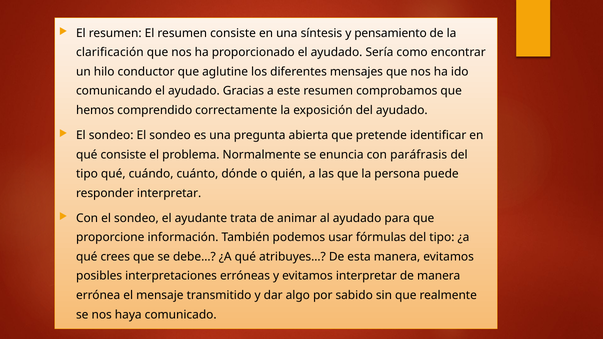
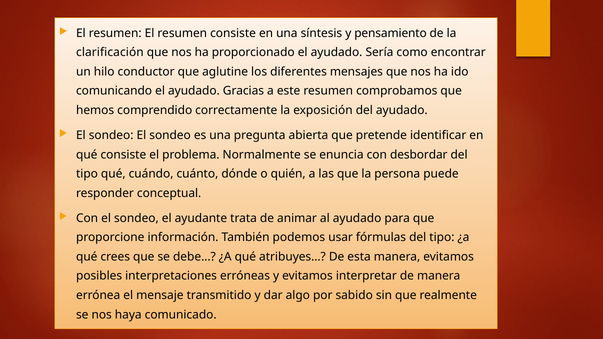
paráfrasis: paráfrasis -> desbordar
responder interpretar: interpretar -> conceptual
